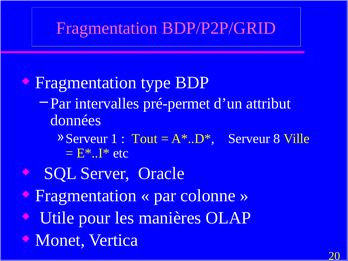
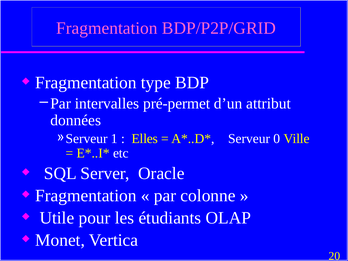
Tout: Tout -> Elles
8: 8 -> 0
manières: manières -> étudiants
